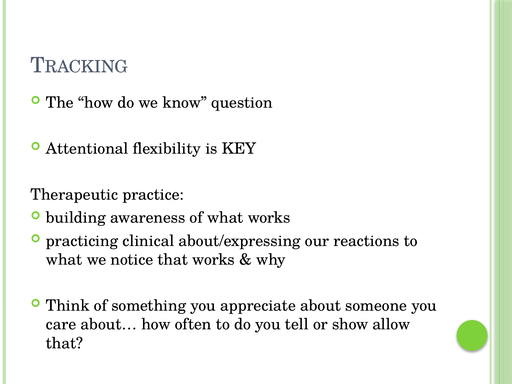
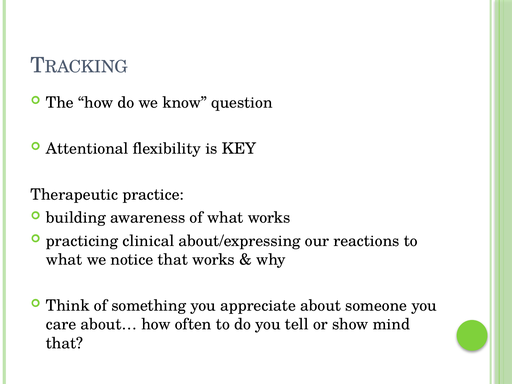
allow: allow -> mind
